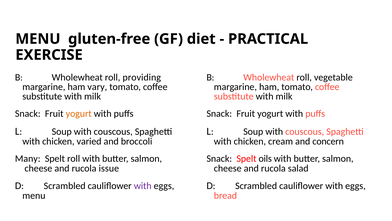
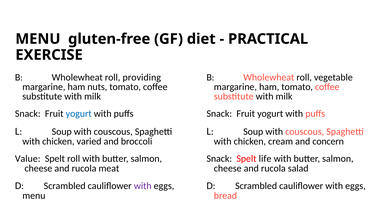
vary: vary -> nuts
yogurt at (79, 113) colour: orange -> blue
Many: Many -> Value
oils: oils -> life
issue: issue -> meat
